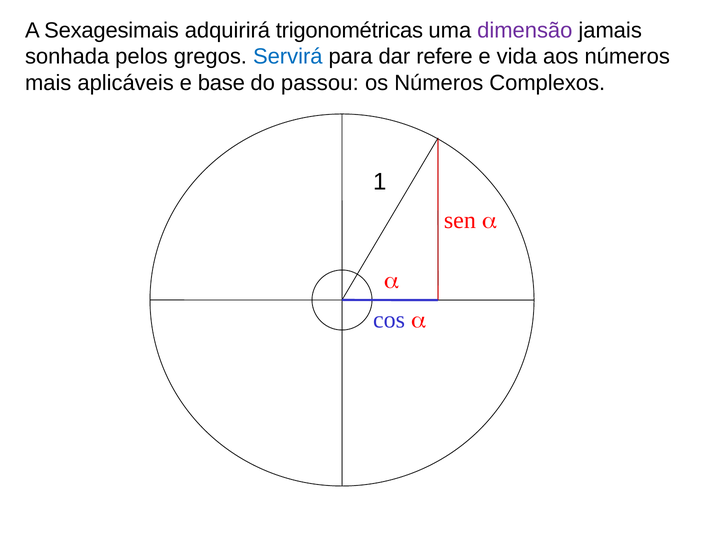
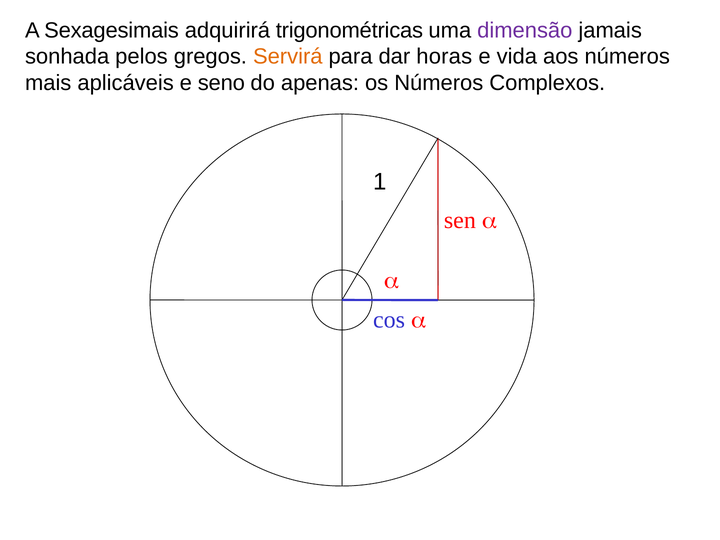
Servirá colour: blue -> orange
refere: refere -> horas
base: base -> seno
passou: passou -> apenas
